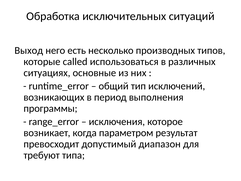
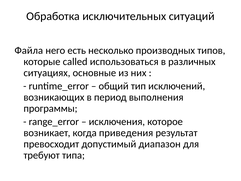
Выход: Выход -> Файла
параметром: параметром -> приведения
